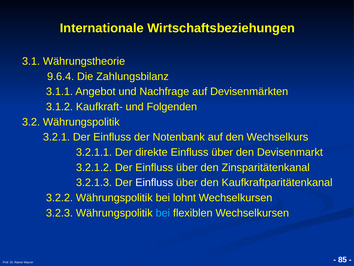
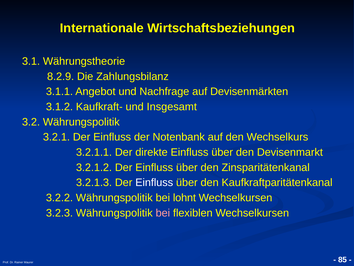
9.6.4: 9.6.4 -> 8.2.9
Folgenden: Folgenden -> Insgesamt
bei at (163, 213) colour: light blue -> pink
